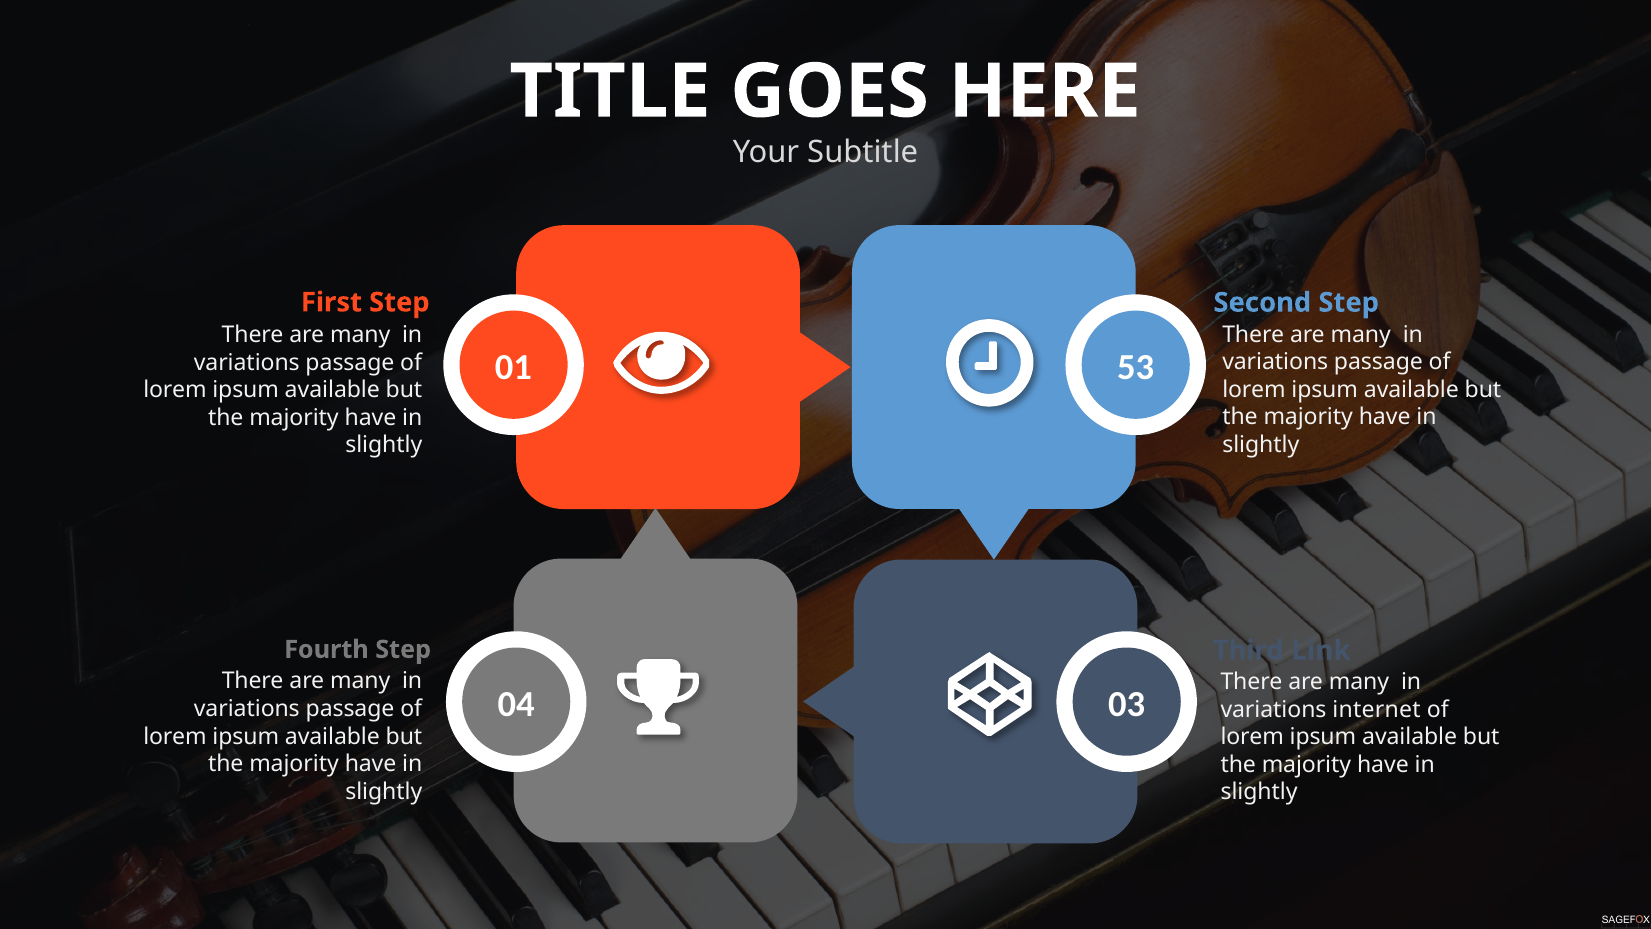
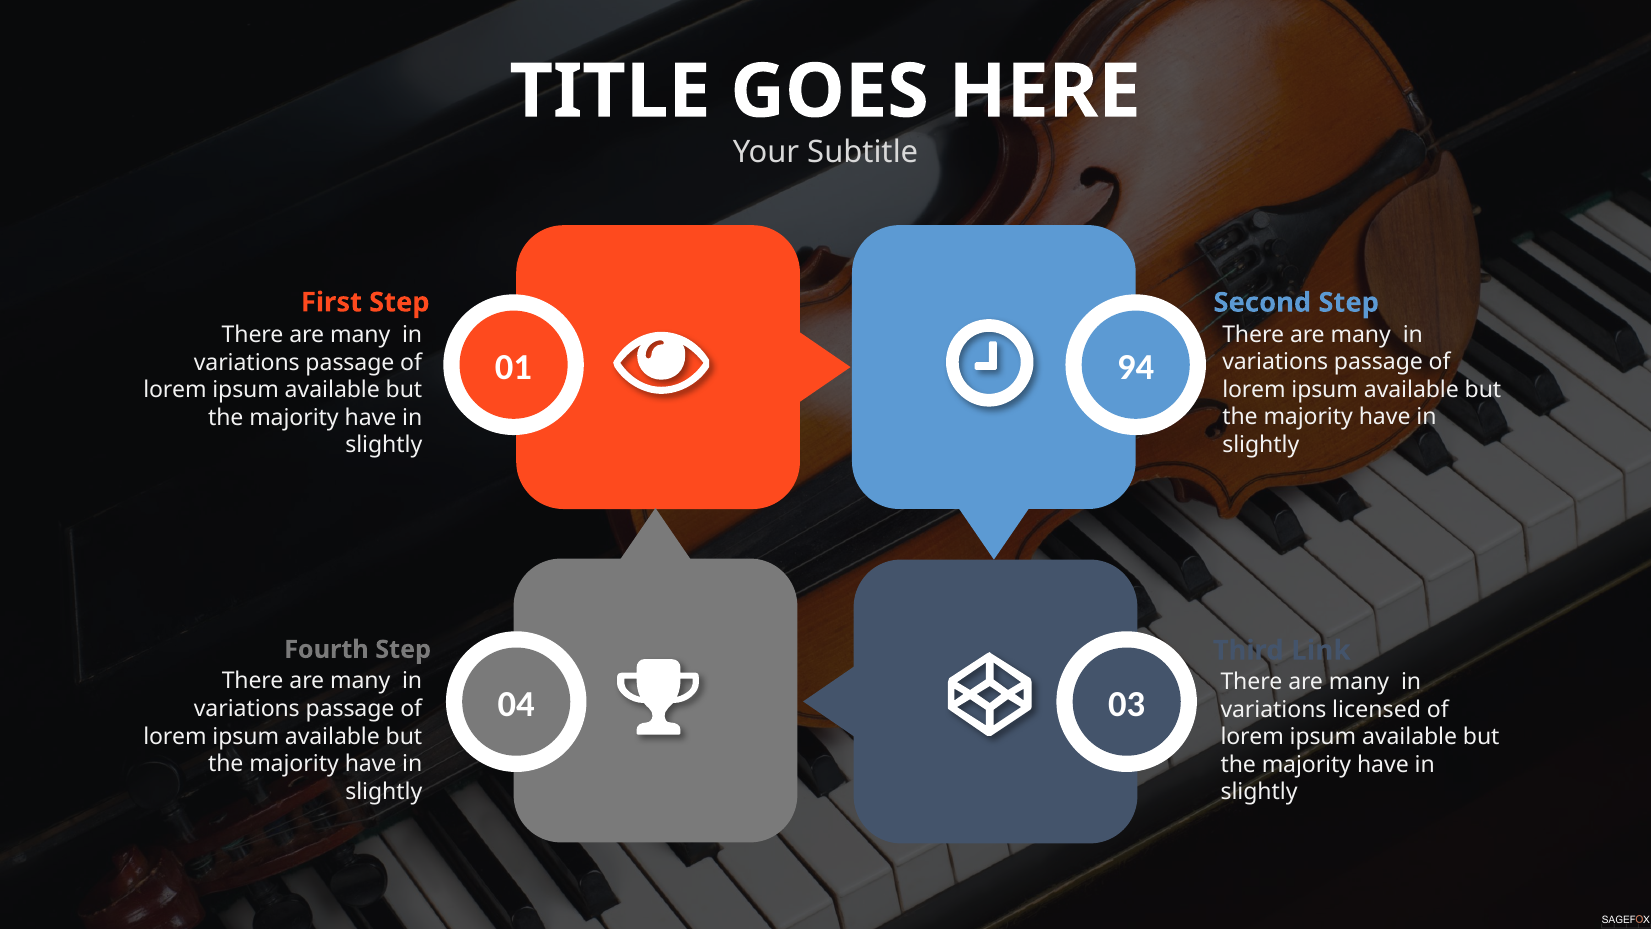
53: 53 -> 94
internet: internet -> licensed
